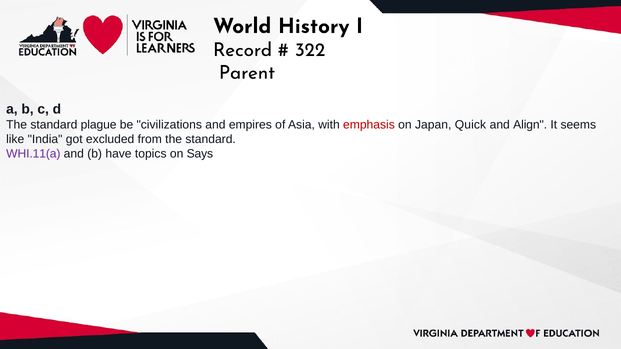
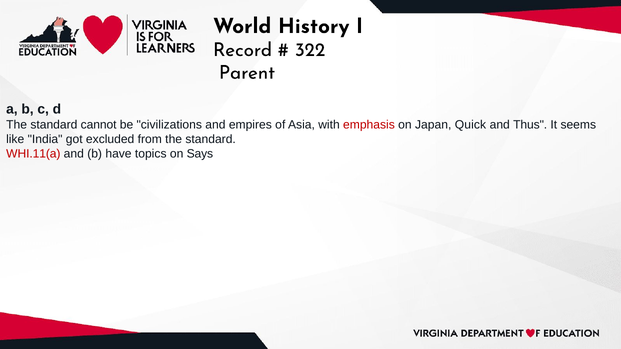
plague: plague -> cannot
Align: Align -> Thus
WHI.11(a colour: purple -> red
